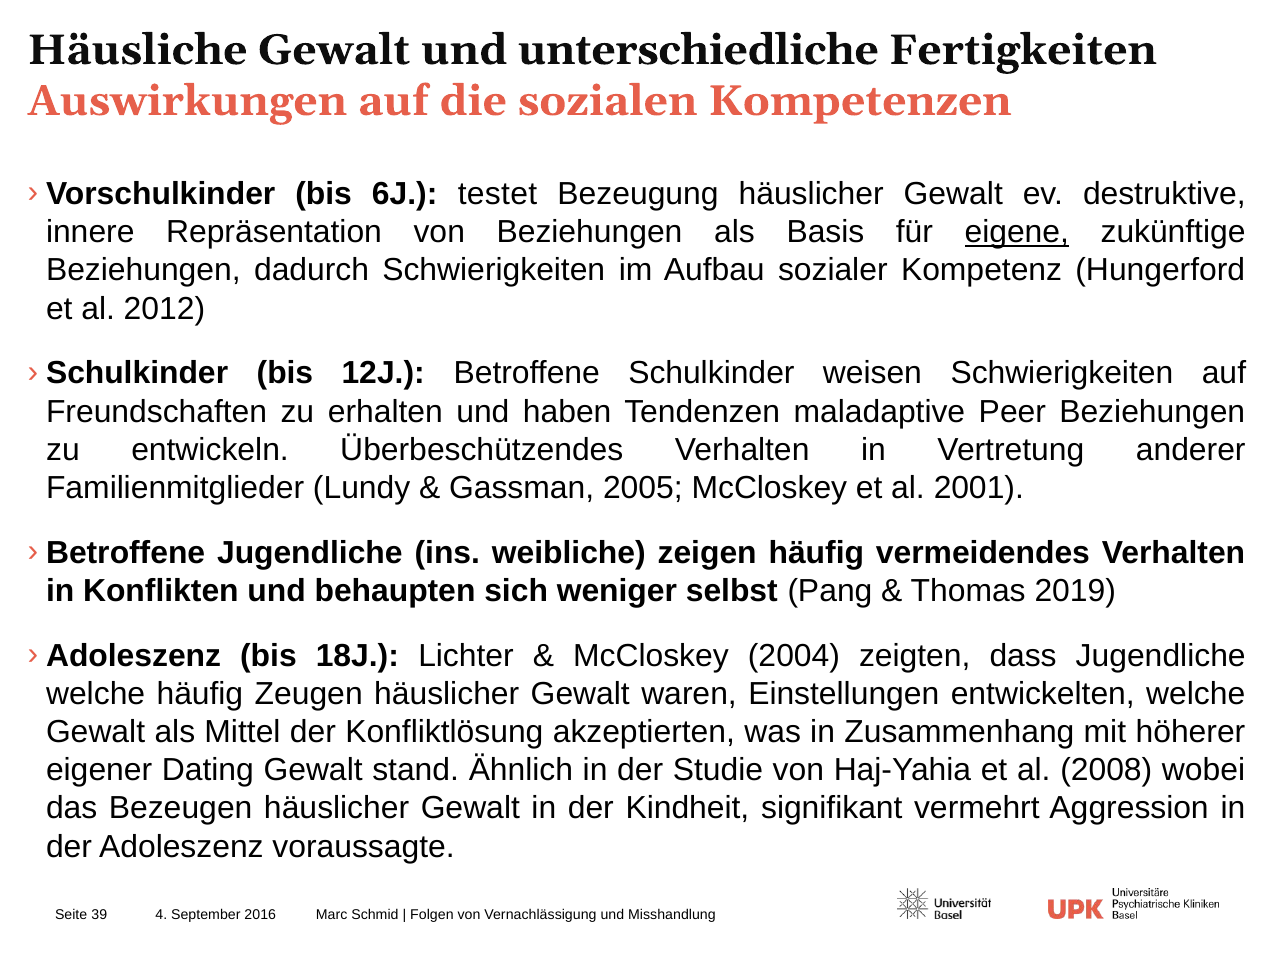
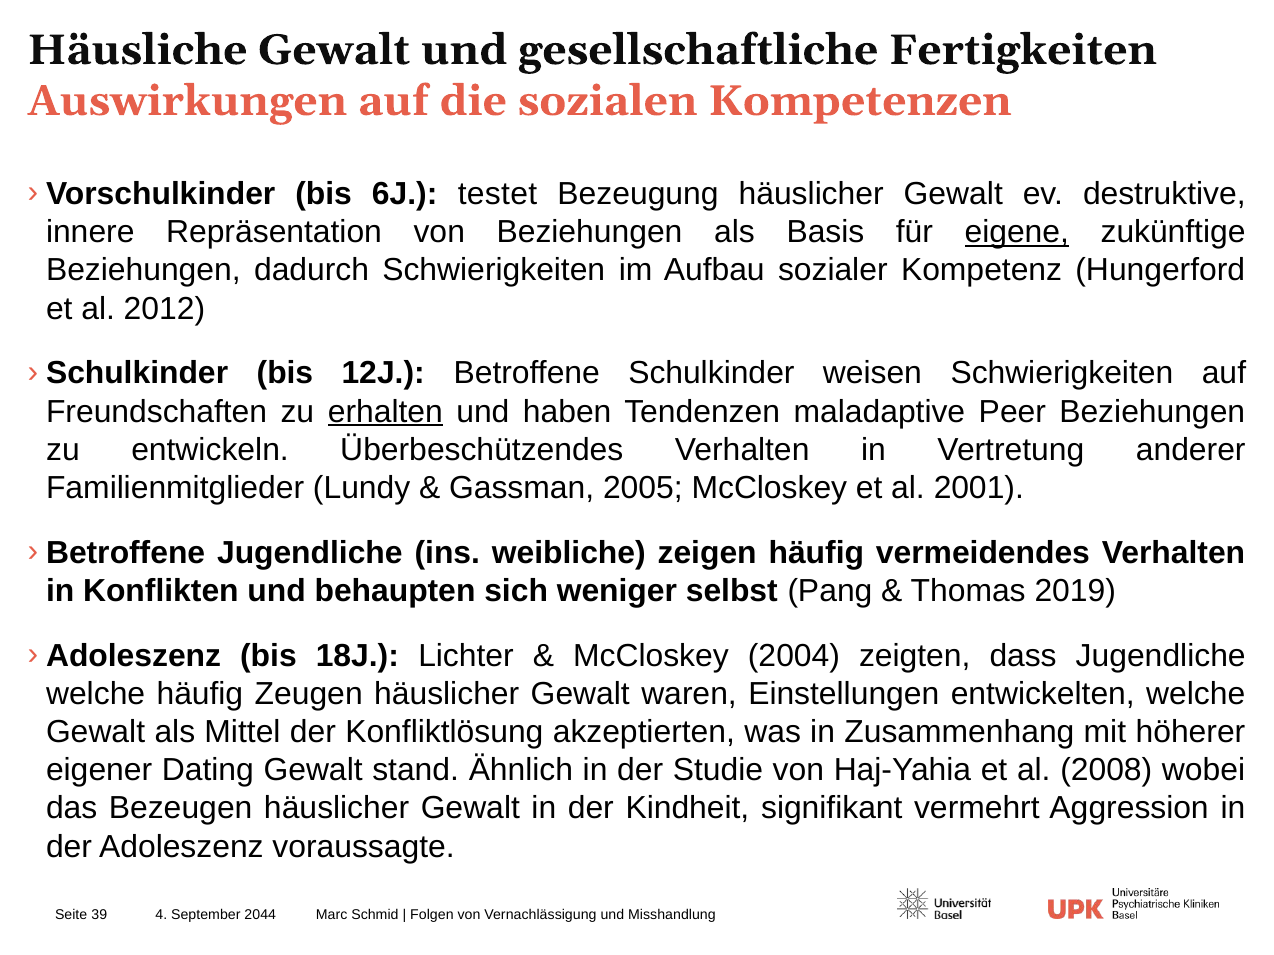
unterschiedliche: unterschiedliche -> gesellschaftliche
erhalten underline: none -> present
2016: 2016 -> 2044
